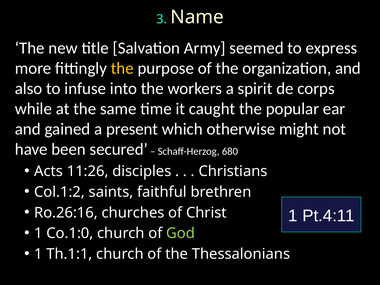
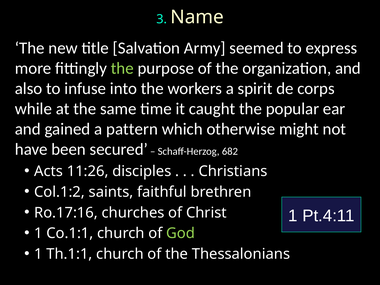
the at (122, 68) colour: yellow -> light green
present: present -> pattern
680: 680 -> 682
Ro.26:16: Ro.26:16 -> Ro.17:16
Co.1:0: Co.1:0 -> Co.1:1
